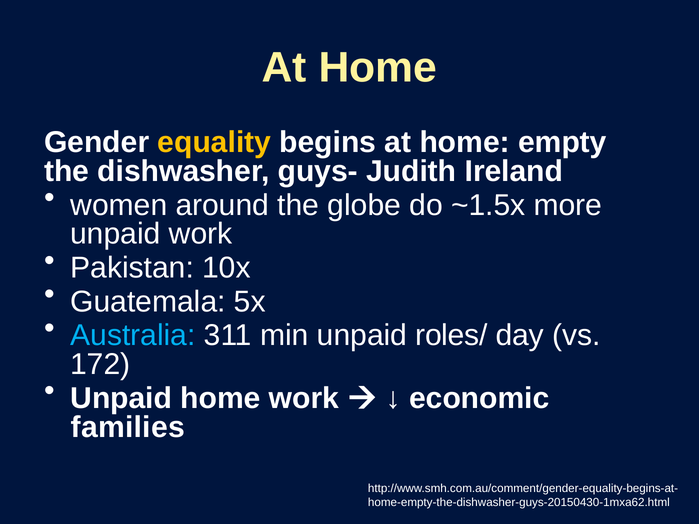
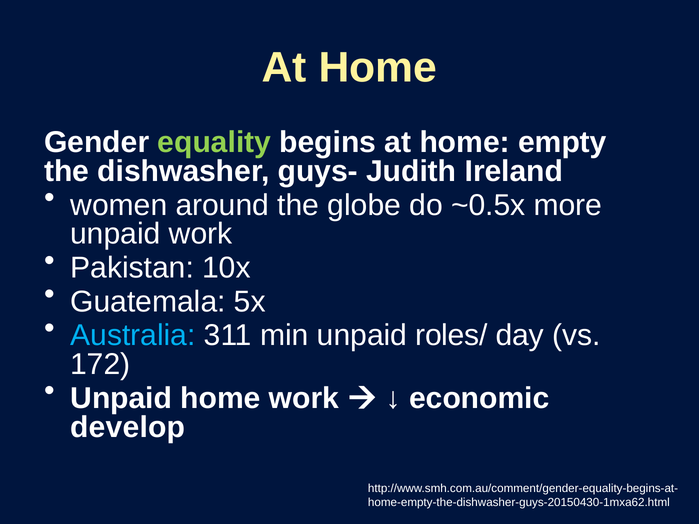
equality colour: yellow -> light green
~1.5x: ~1.5x -> ~0.5x
families: families -> develop
